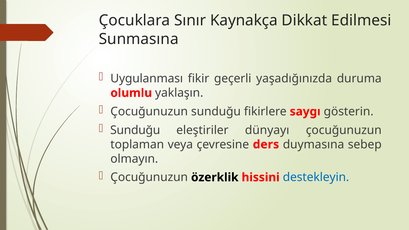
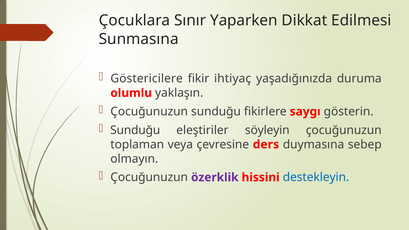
Kaynakça: Kaynakça -> Yaparken
Uygulanması: Uygulanması -> Göstericilere
geçerli: geçerli -> ihtiyaç
dünyayı: dünyayı -> söyleyin
özerklik colour: black -> purple
